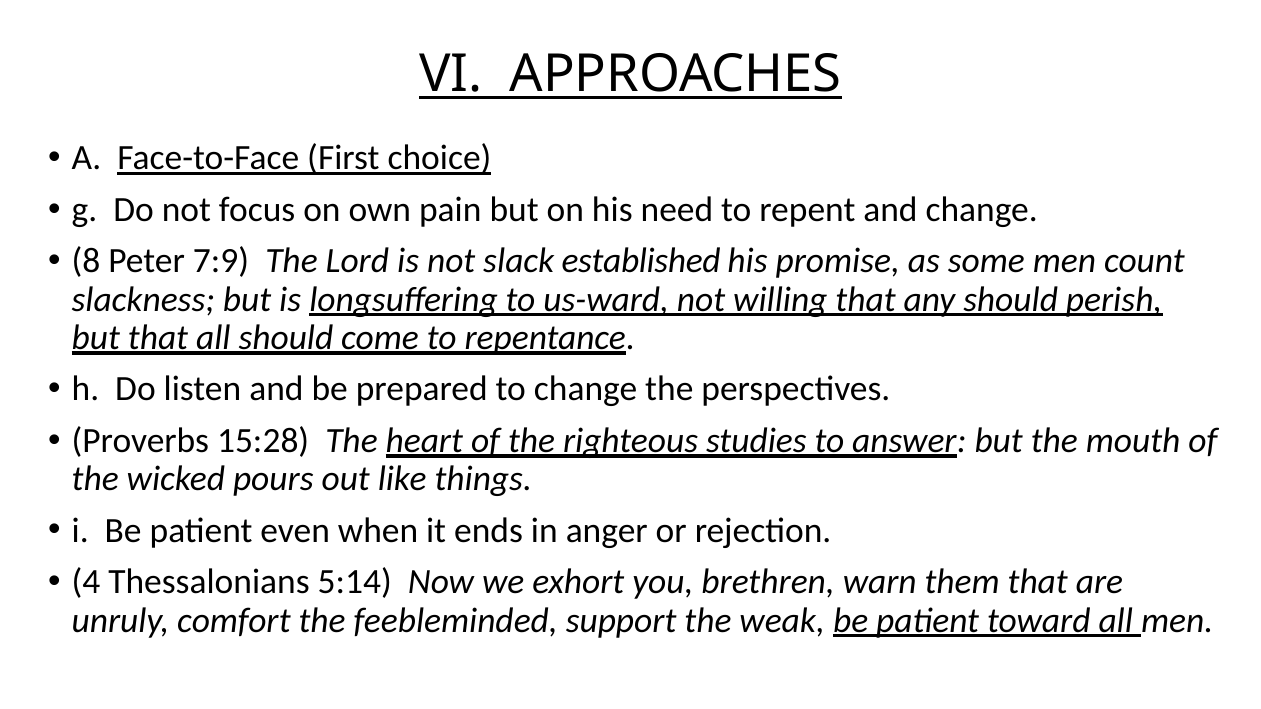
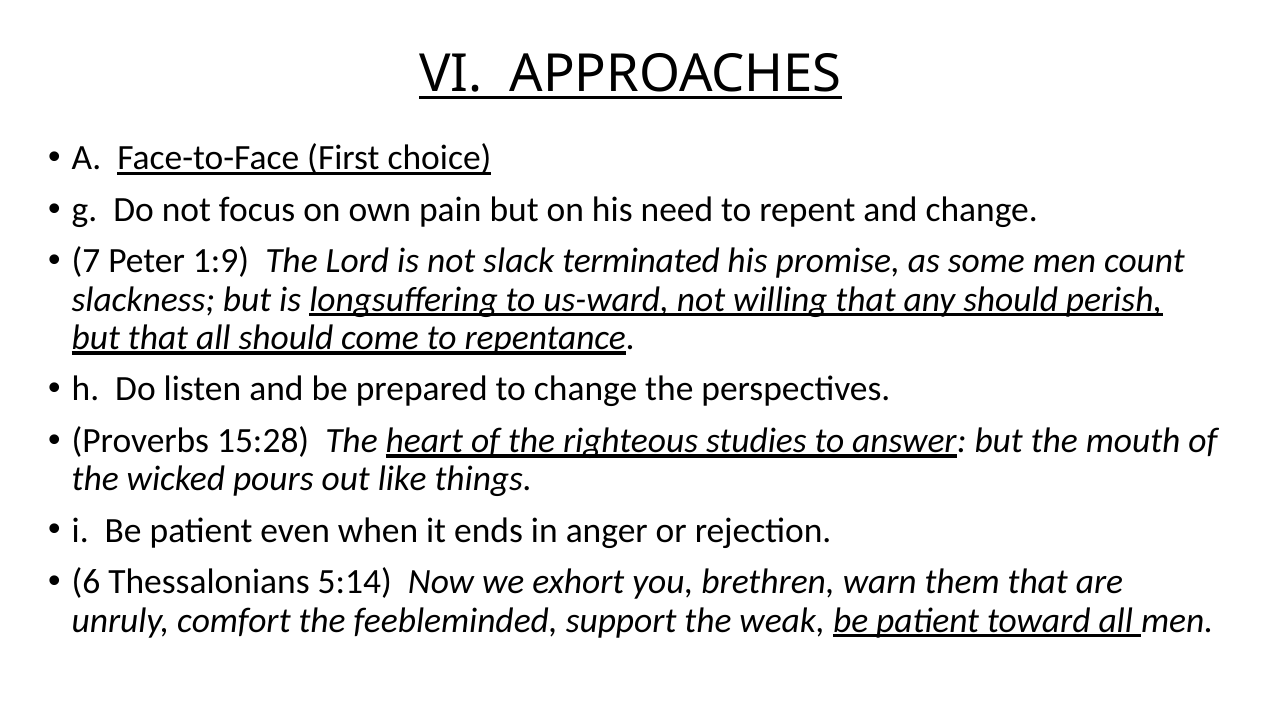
8: 8 -> 7
7:9: 7:9 -> 1:9
established: established -> terminated
4: 4 -> 6
